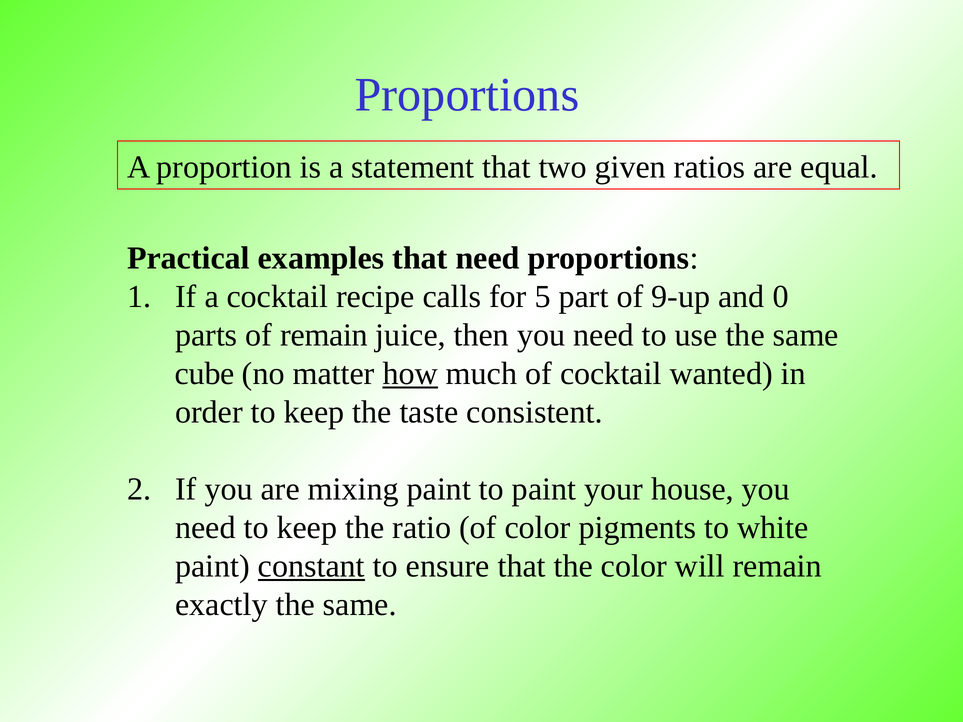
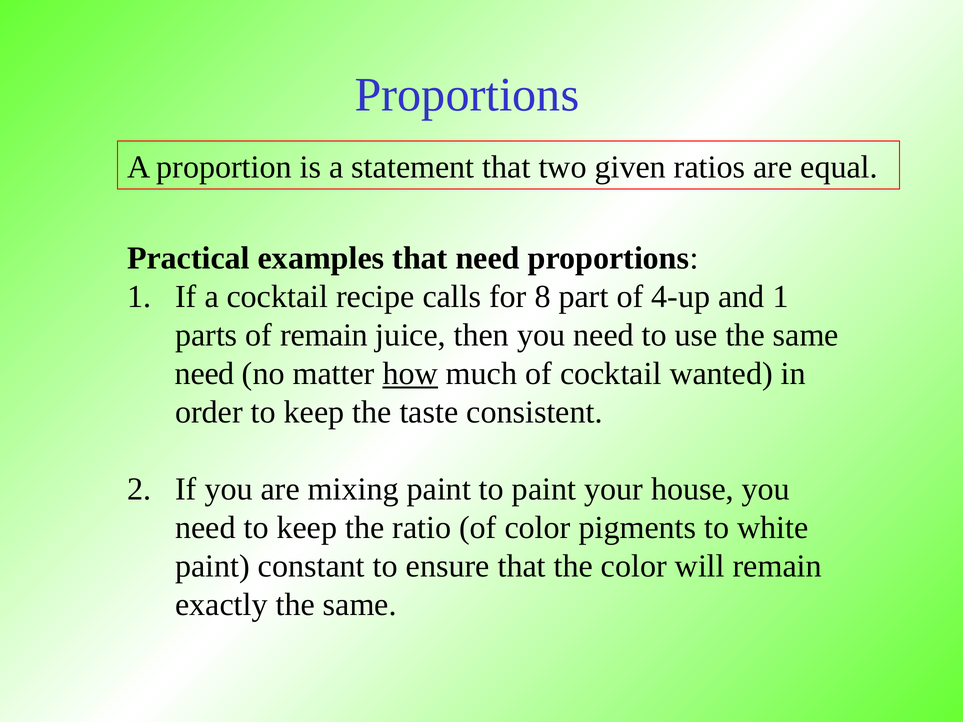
5: 5 -> 8
9-up: 9-up -> 4-up
and 0: 0 -> 1
cube at (205, 374): cube -> need
constant underline: present -> none
